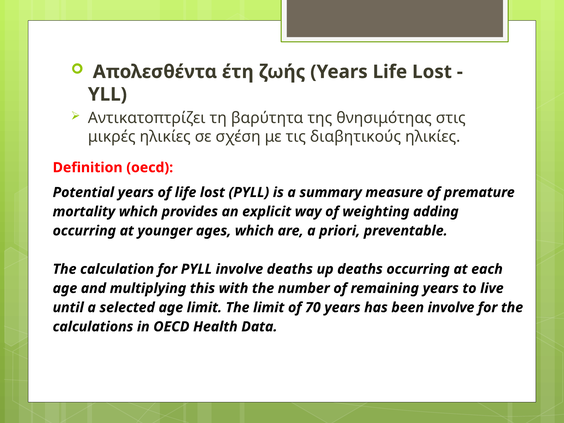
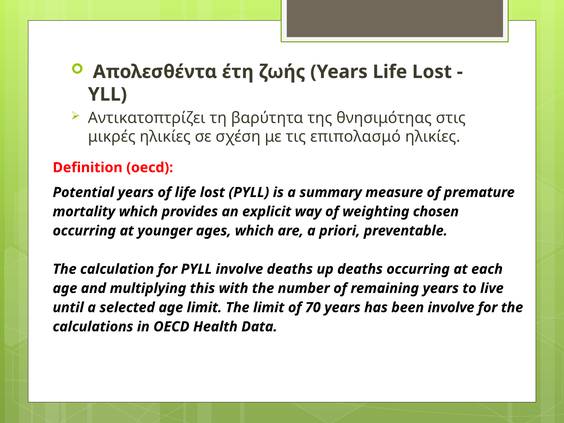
διαβητικούς: διαβητικούς -> επιπολασμό
adding: adding -> chosen
